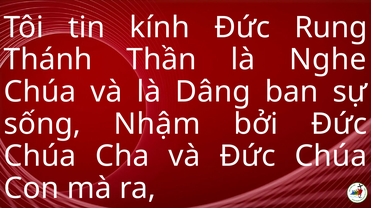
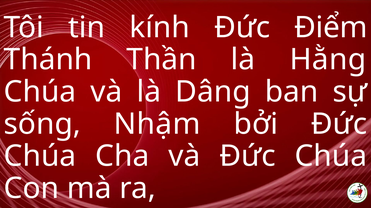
Rung: Rung -> Điểm
Nghe: Nghe -> Hằng
